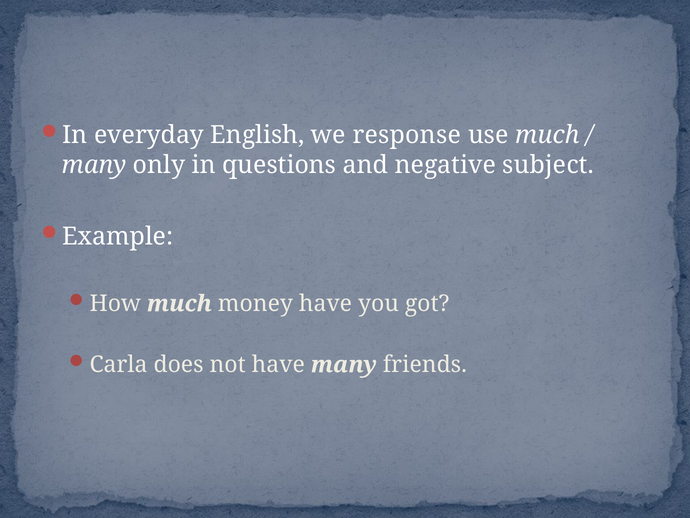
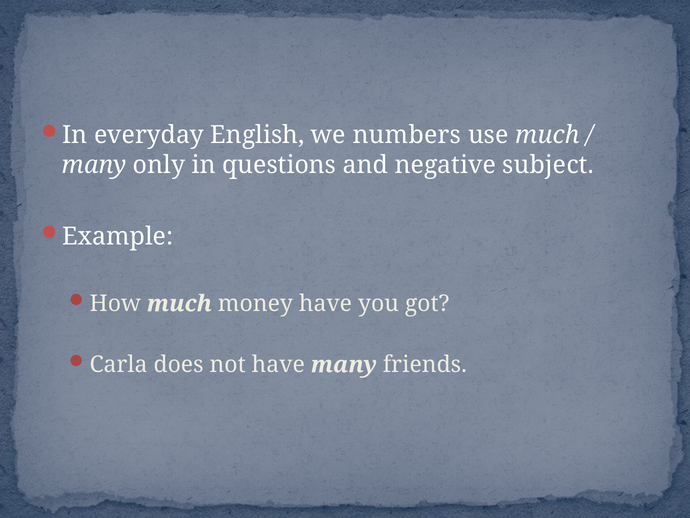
response: response -> numbers
